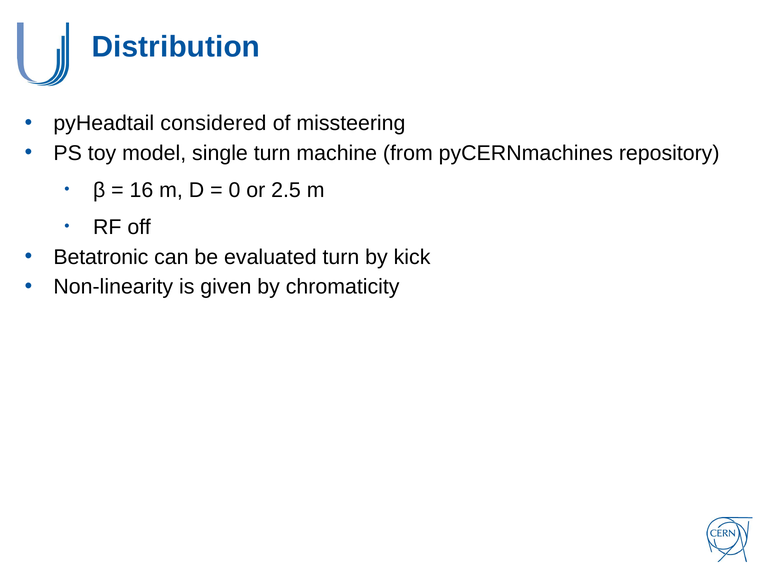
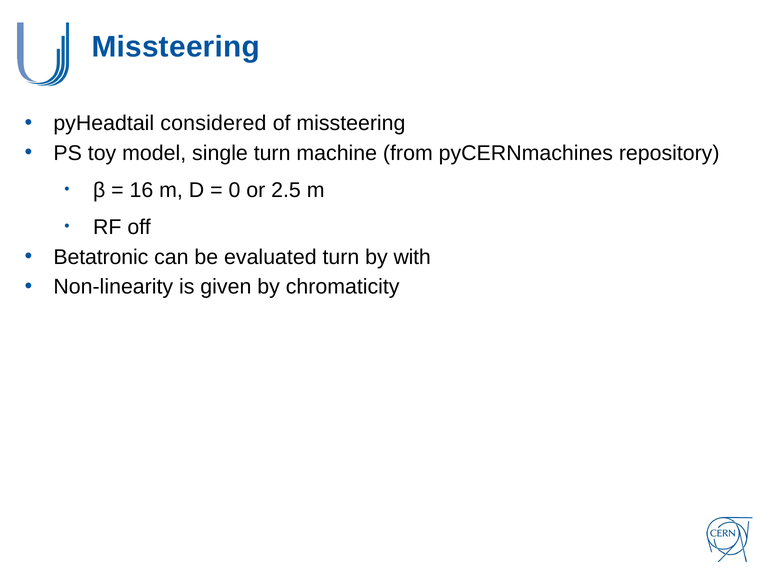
Distribution at (176, 47): Distribution -> Missteering
kick: kick -> with
